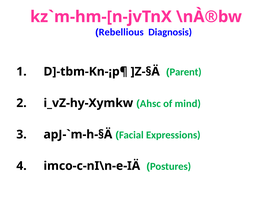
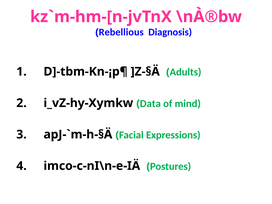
Parent: Parent -> Adults
Ahsc: Ahsc -> Data
